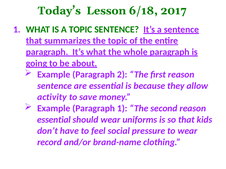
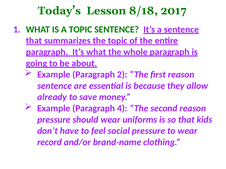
6/18: 6/18 -> 8/18
activity: activity -> already
Paragraph 1: 1 -> 4
essential at (54, 120): essential -> pressure
